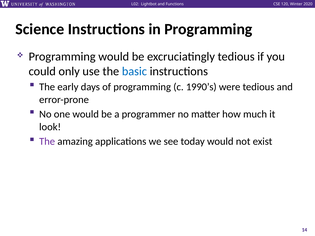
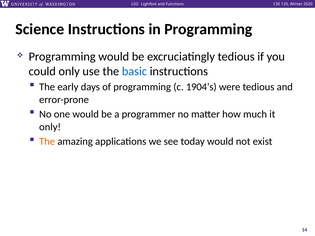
1990’s: 1990’s -> 1904’s
look at (50, 127): look -> only
The at (47, 142) colour: purple -> orange
